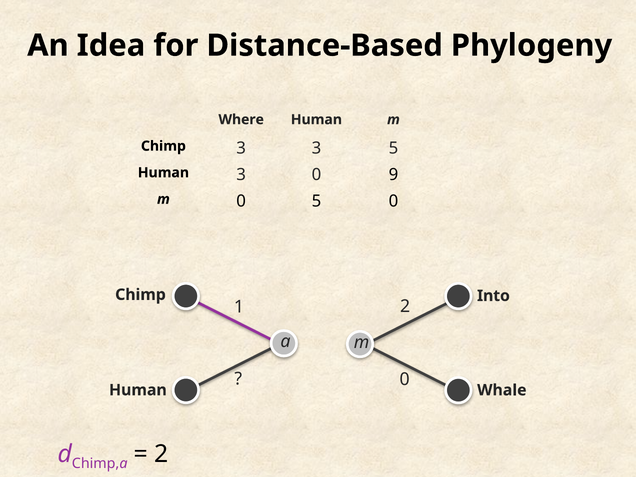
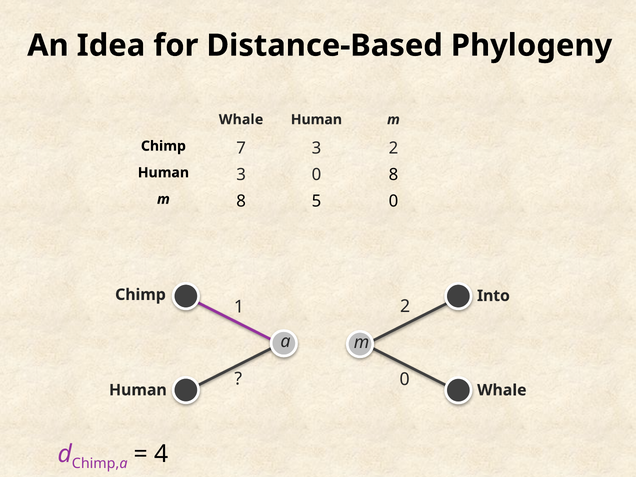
Where at (241, 120): Where -> Whale
Chimp 3: 3 -> 7
3 5: 5 -> 2
0 9: 9 -> 8
m 0: 0 -> 8
2 at (161, 454): 2 -> 4
